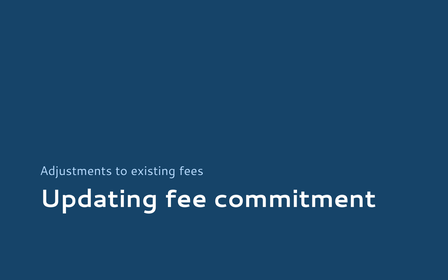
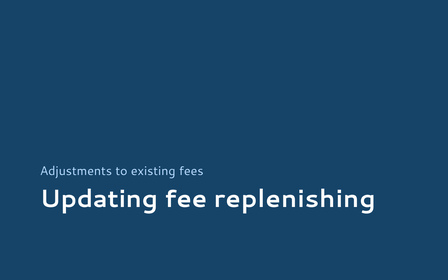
commitment: commitment -> replenishing
